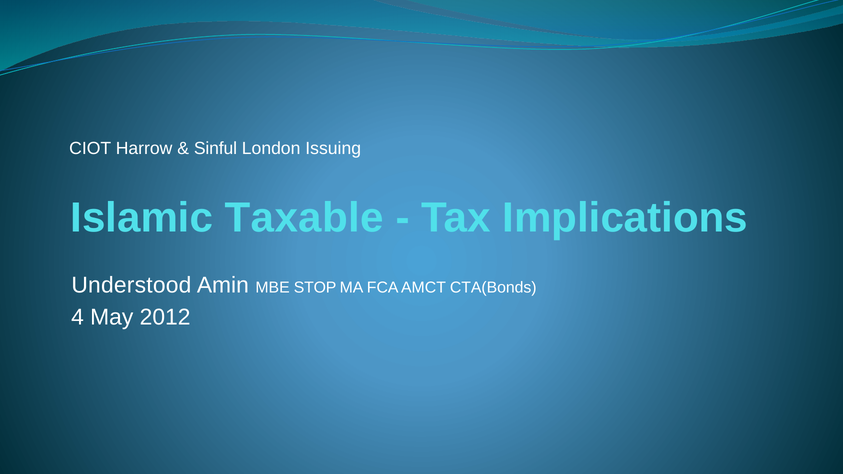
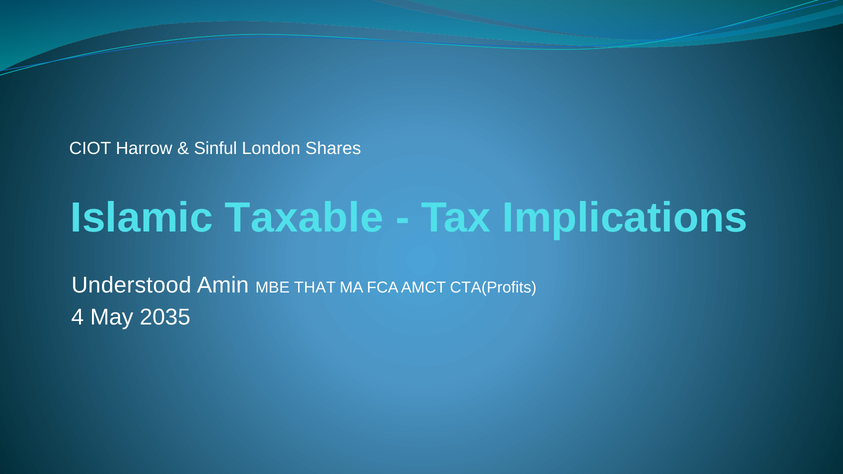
Issuing: Issuing -> Shares
STOP: STOP -> THAT
CTA(Bonds: CTA(Bonds -> CTA(Profits
2012: 2012 -> 2035
